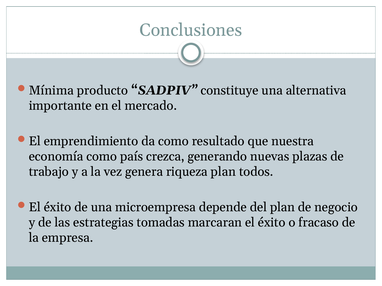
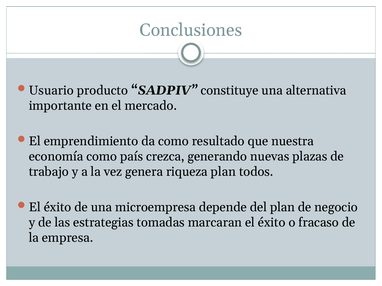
Mínima: Mínima -> Usuario
